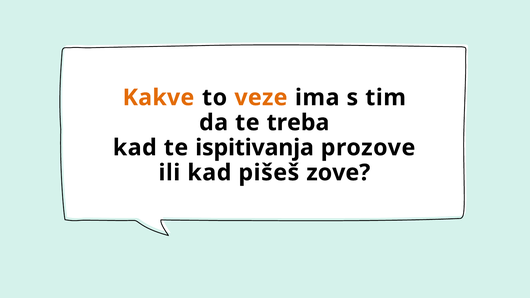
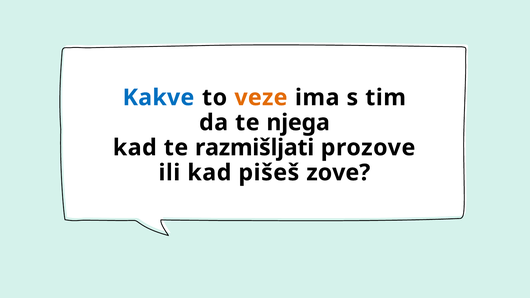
Kakve colour: orange -> blue
treba: treba -> njega
ispitivanja: ispitivanja -> razmišljati
